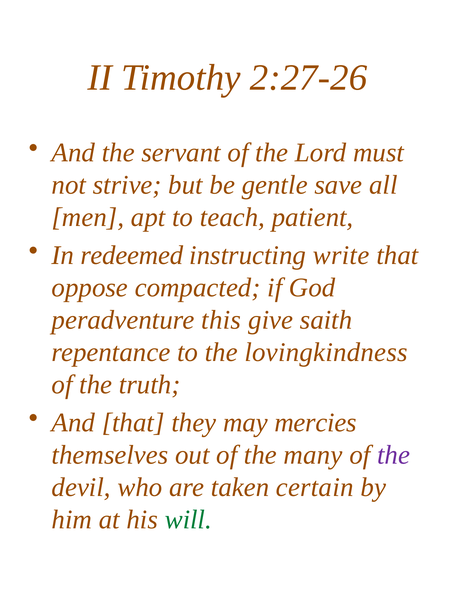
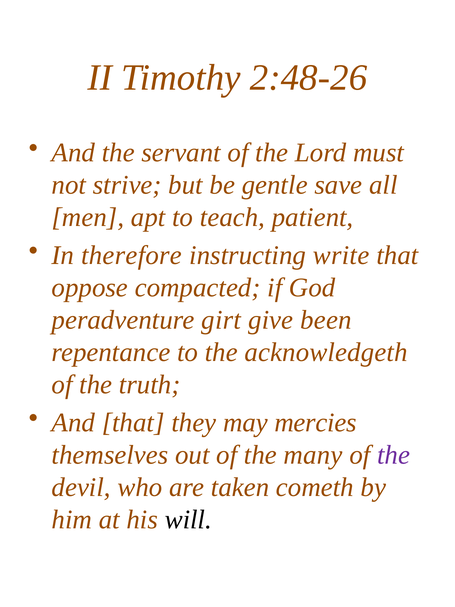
2:27-26: 2:27-26 -> 2:48-26
redeemed: redeemed -> therefore
this: this -> girt
saith: saith -> been
lovingkindness: lovingkindness -> acknowledgeth
certain: certain -> cometh
will colour: green -> black
